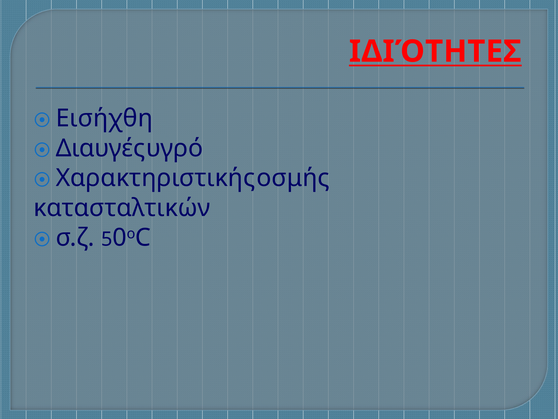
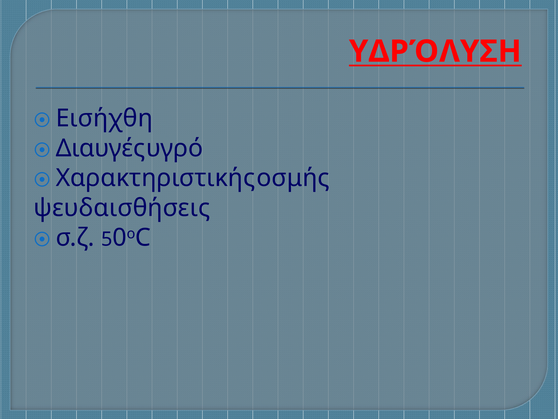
ΙΔΙΌΤΗΤΕΣ: ΙΔΙΌΤΗΤΕΣ -> ΥΔΡΌΛΥΣΗ
κατασταλτικών: κατασταλτικών -> ψευδαισθήσεις
